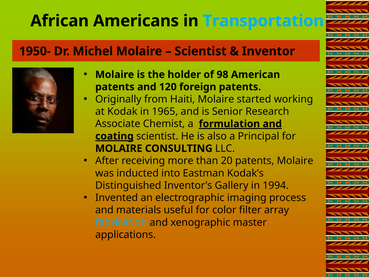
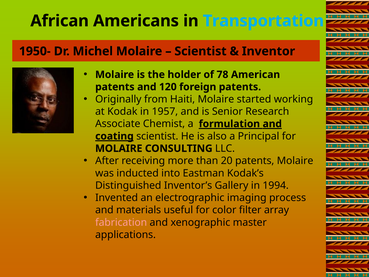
98: 98 -> 78
1965: 1965 -> 1957
fabrication colour: light blue -> pink
